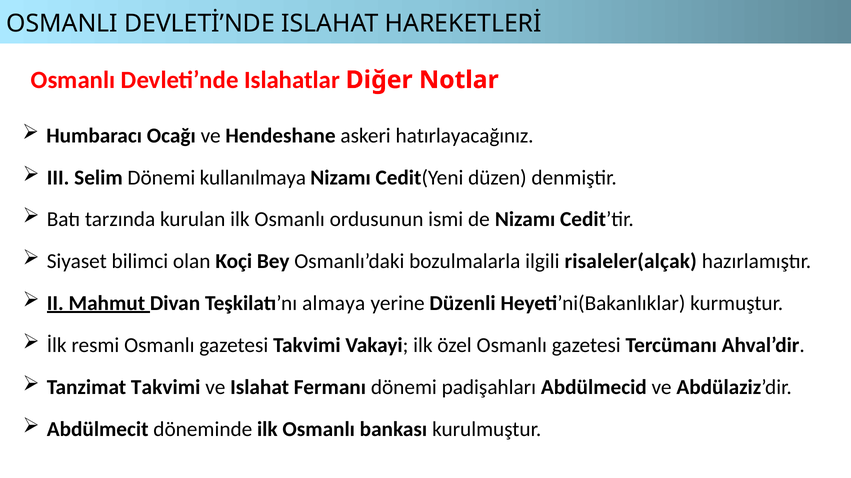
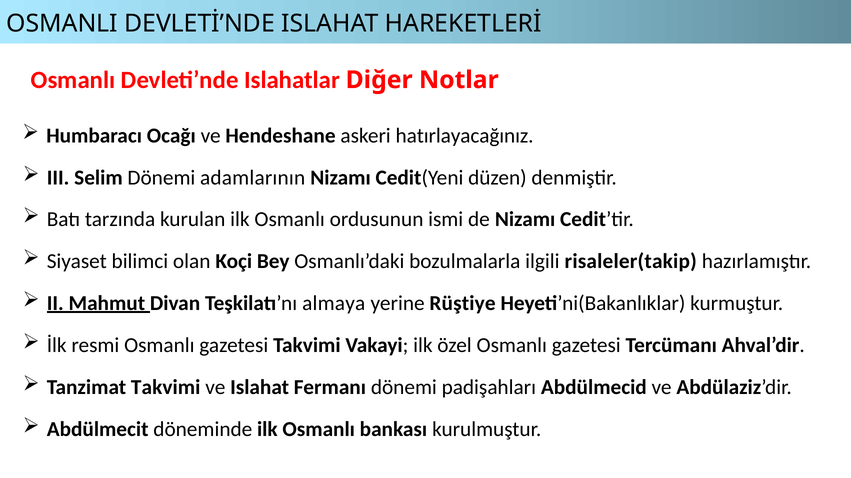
kullanılmaya: kullanılmaya -> adamlarının
risaleler(alçak: risaleler(alçak -> risaleler(takip
Düzenli: Düzenli -> Rüştiye
